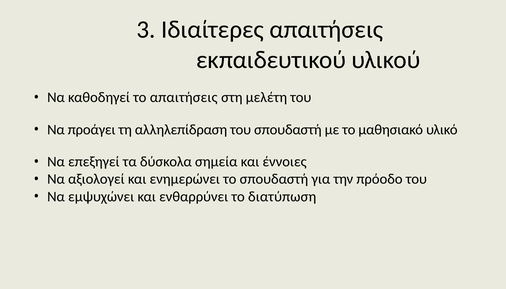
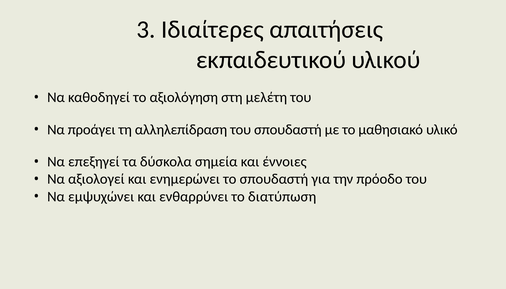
το απαιτήσεις: απαιτήσεις -> αξιολόγηση
